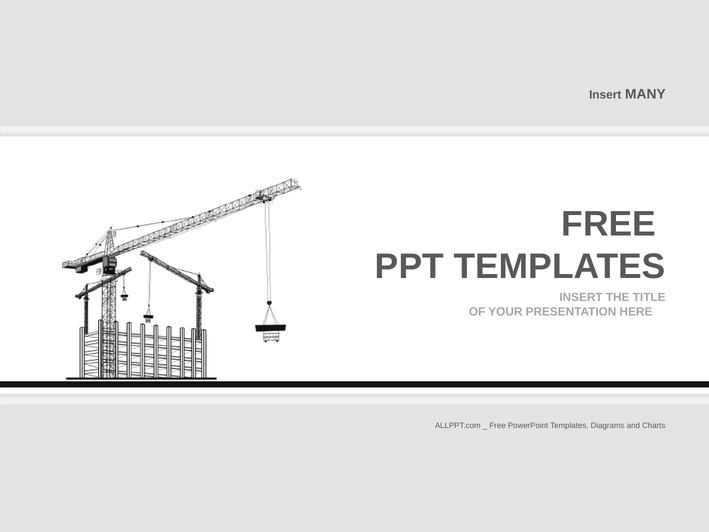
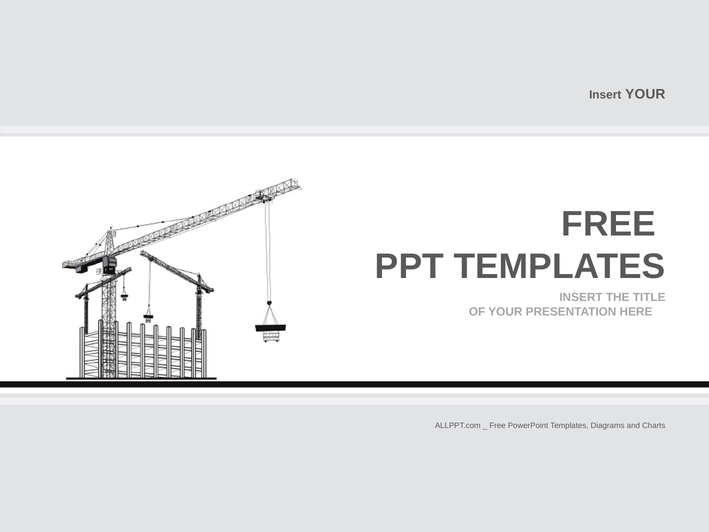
Insert MANY: MANY -> YOUR
